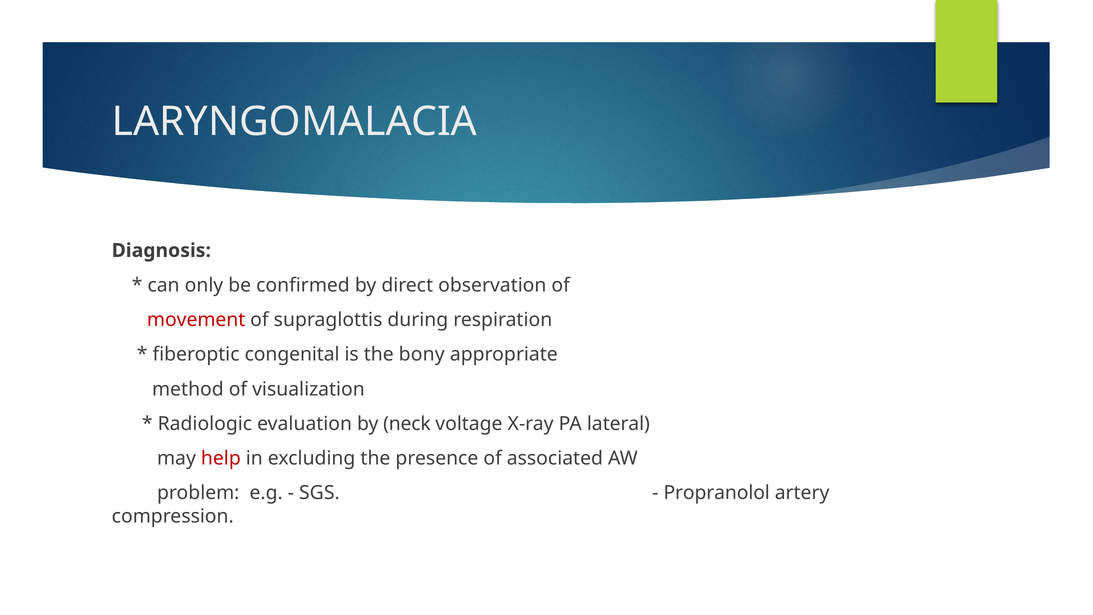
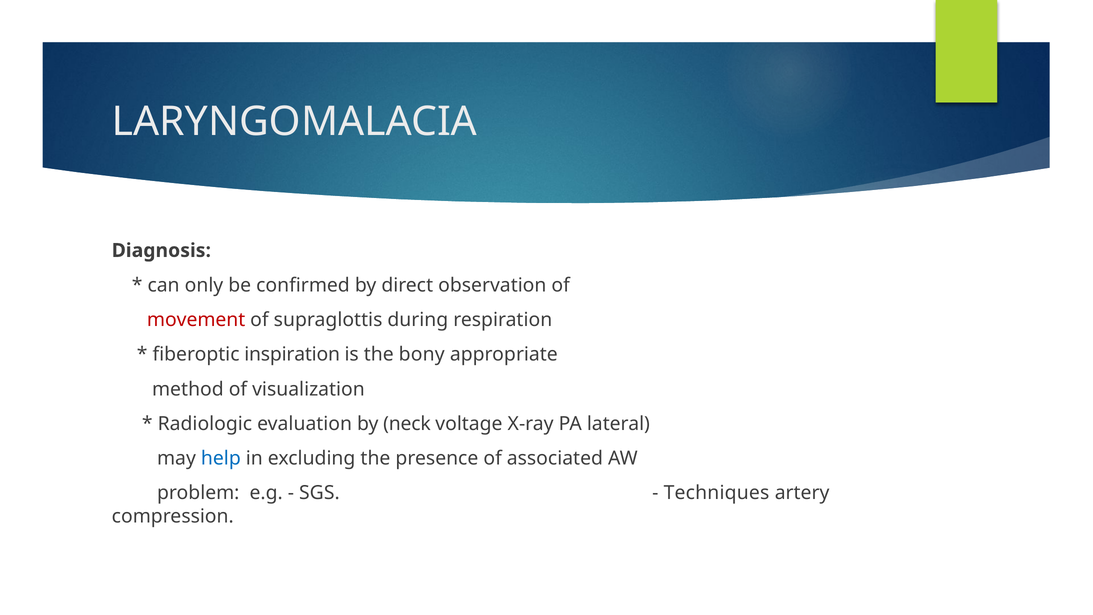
congenital: congenital -> inspiration
help colour: red -> blue
Propranolol: Propranolol -> Techniques
